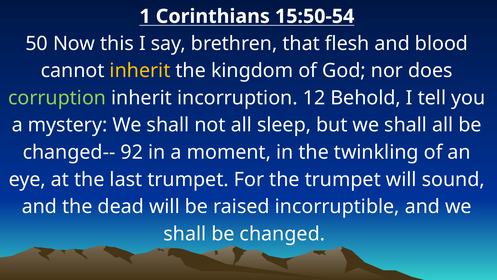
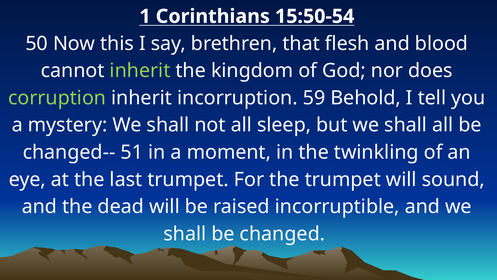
inherit at (140, 71) colour: yellow -> light green
12: 12 -> 59
92: 92 -> 51
